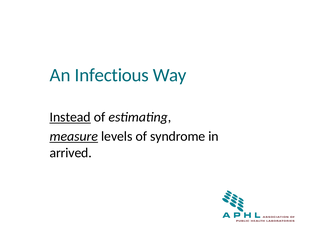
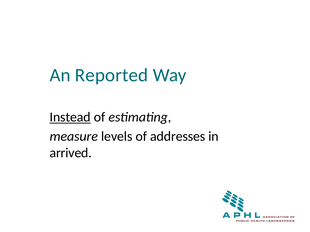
Infectious: Infectious -> Reported
measure underline: present -> none
syndrome: syndrome -> addresses
